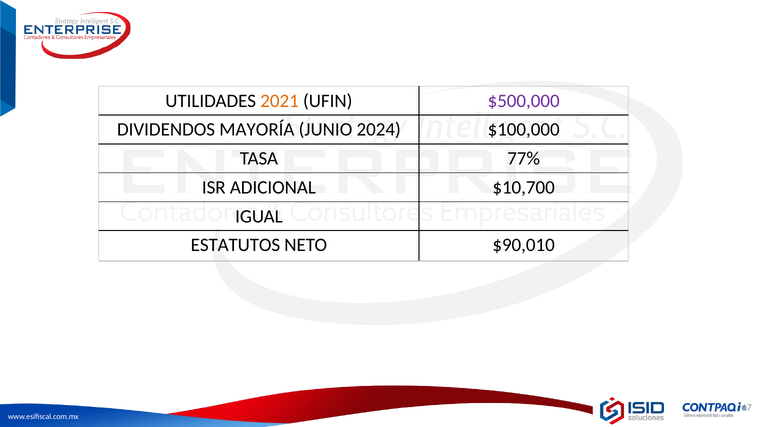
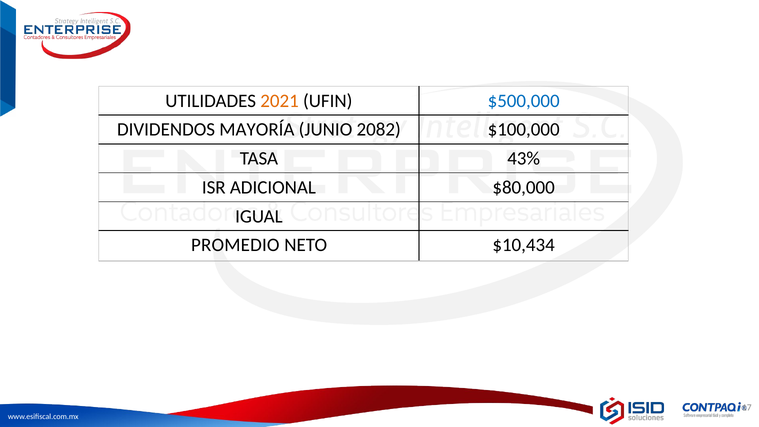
$500,000 colour: purple -> blue
2024: 2024 -> 2082
77%: 77% -> 43%
$10,700: $10,700 -> $80,000
ESTATUTOS: ESTATUTOS -> PROMEDIO
$90,010: $90,010 -> $10,434
